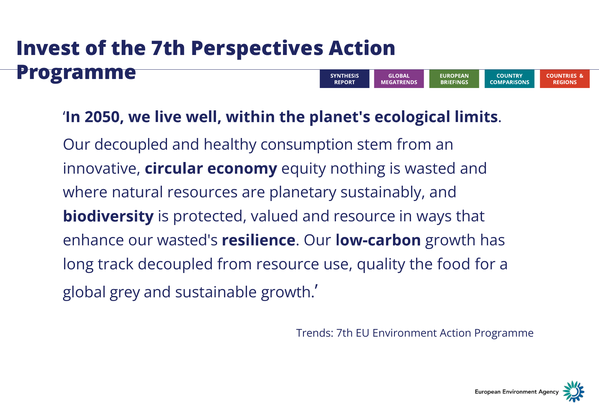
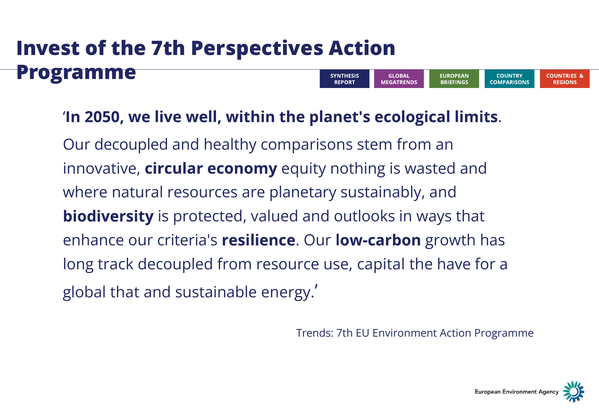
healthy consumption: consumption -> comparisons
and resource: resource -> outlooks
wasted's: wasted's -> criteria's
quality: quality -> capital
food: food -> have
global grey: grey -> that
sustainable growth: growth -> energy
